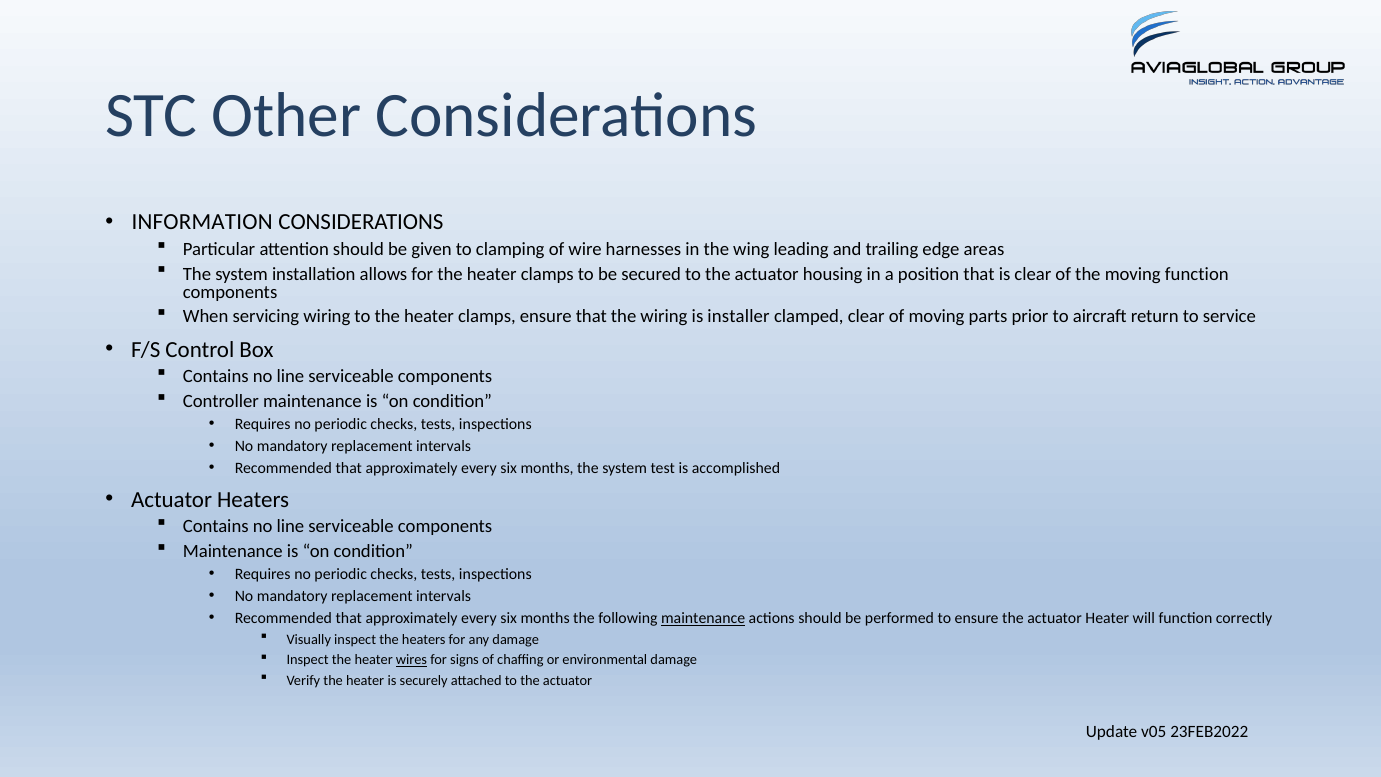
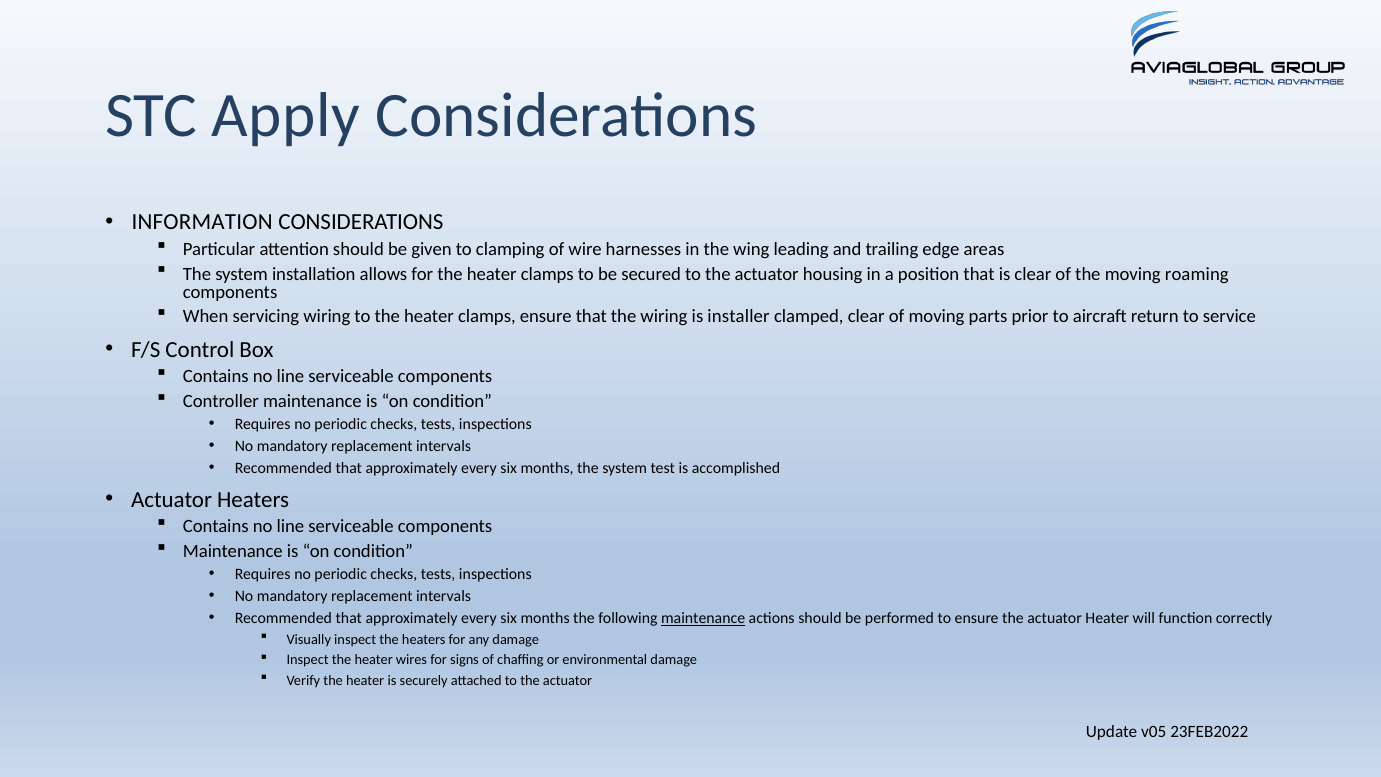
Other: Other -> Apply
moving function: function -> roaming
wires underline: present -> none
